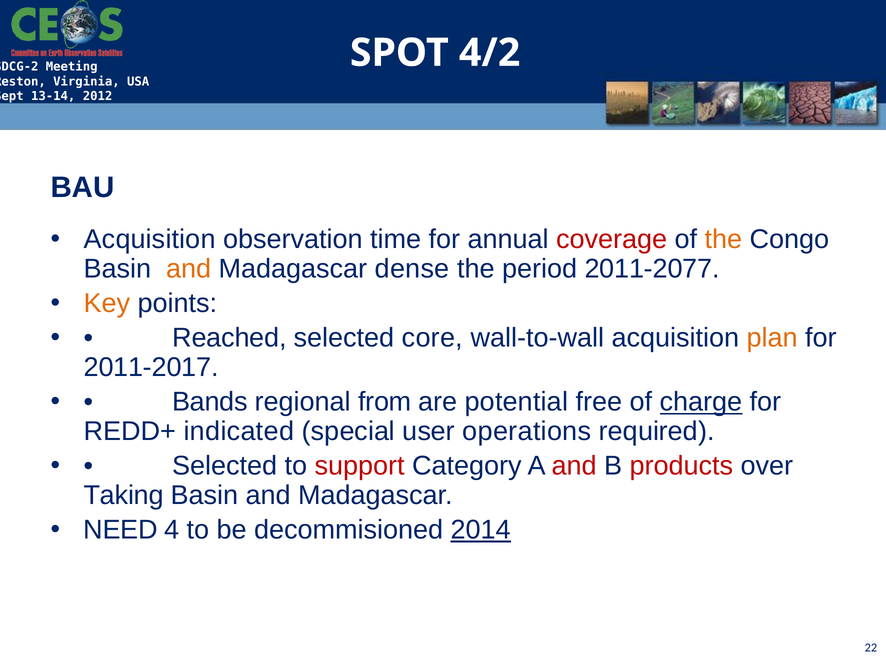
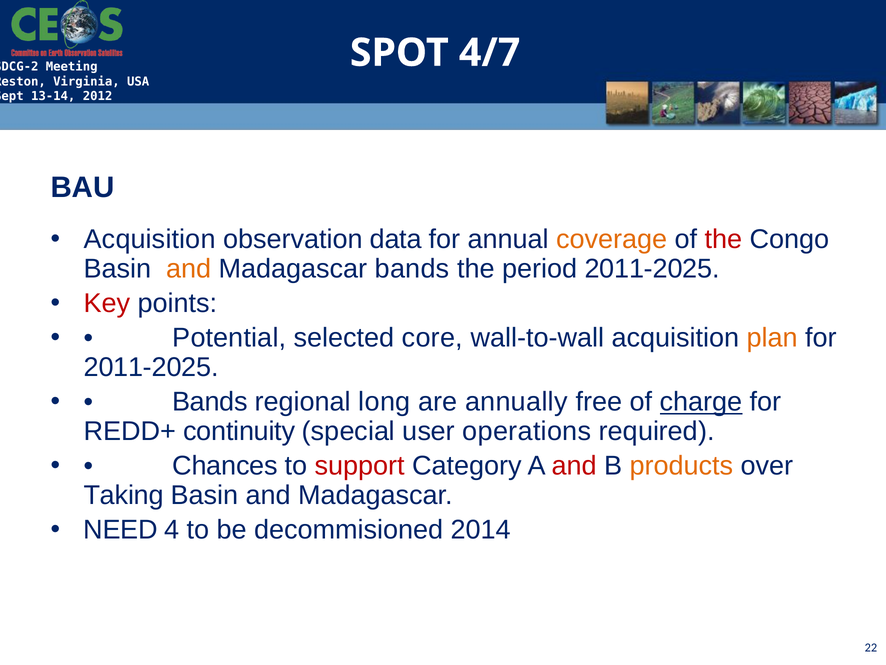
4/2: 4/2 -> 4/7
time: time -> data
coverage colour: red -> orange
the at (723, 239) colour: orange -> red
Madagascar dense: dense -> bands
period 2011-2077: 2011-2077 -> 2011-2025
Key colour: orange -> red
Reached: Reached -> Potential
2011-2017 at (151, 367): 2011-2017 -> 2011-2025
from: from -> long
potential: potential -> annually
indicated: indicated -> continuity
Selected at (225, 466): Selected -> Chances
products colour: red -> orange
2014 underline: present -> none
